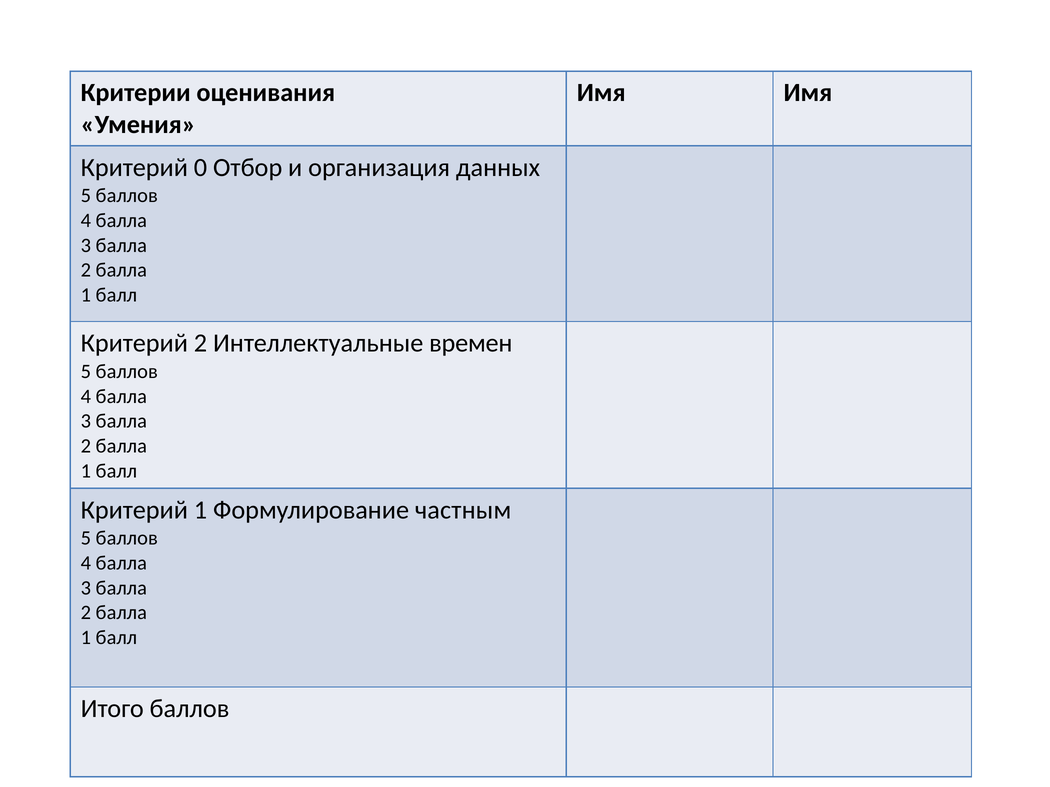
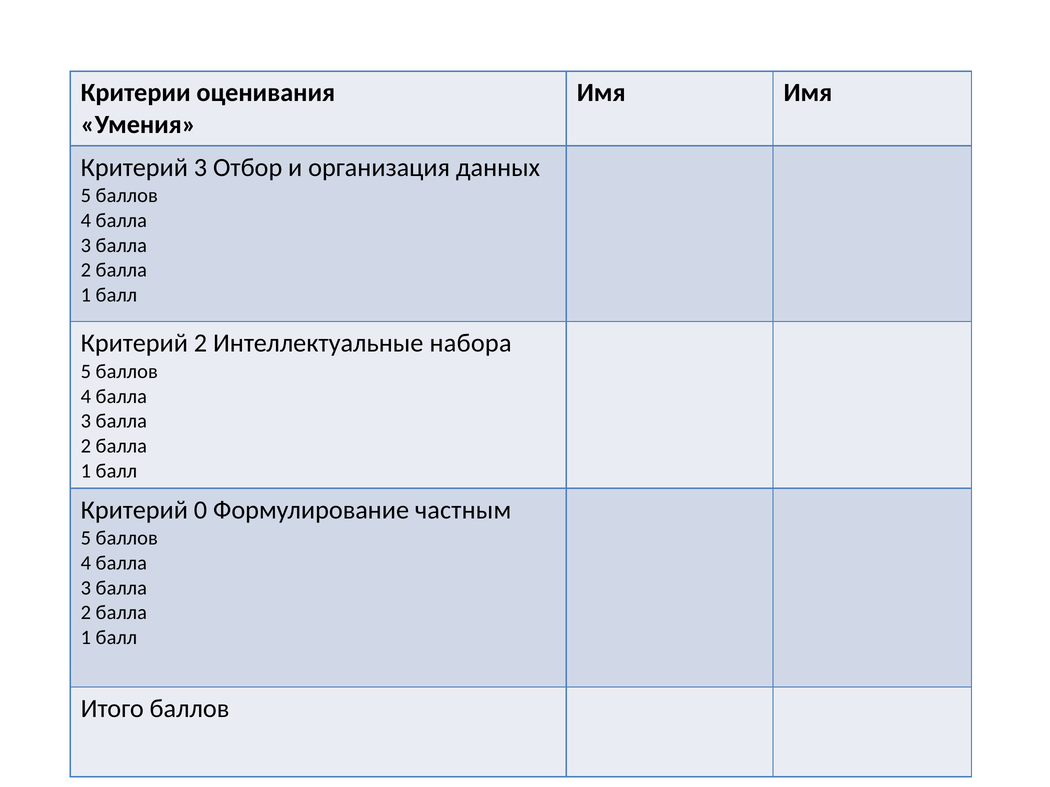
Критерий 0: 0 -> 3
времен: времен -> набора
Критерий 1: 1 -> 0
